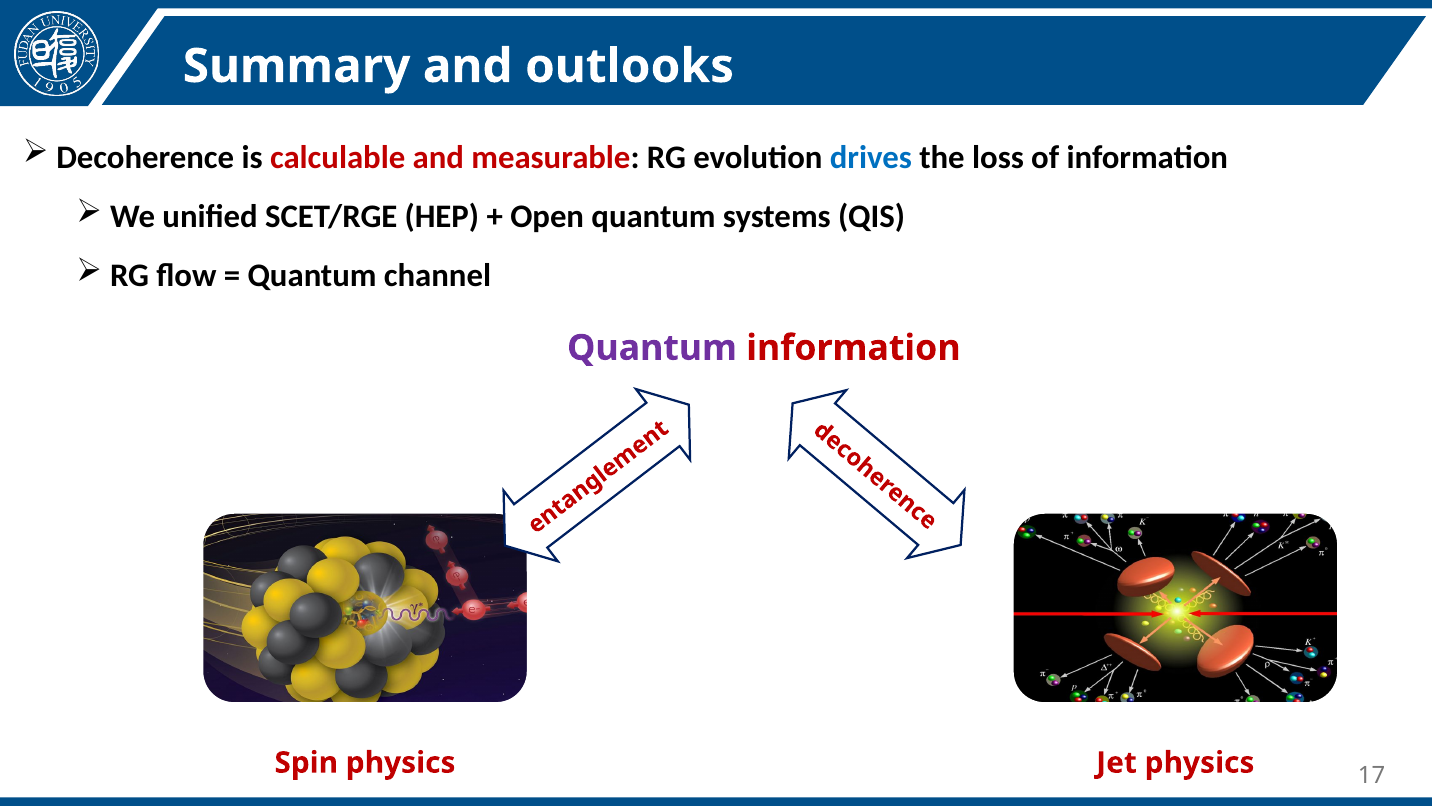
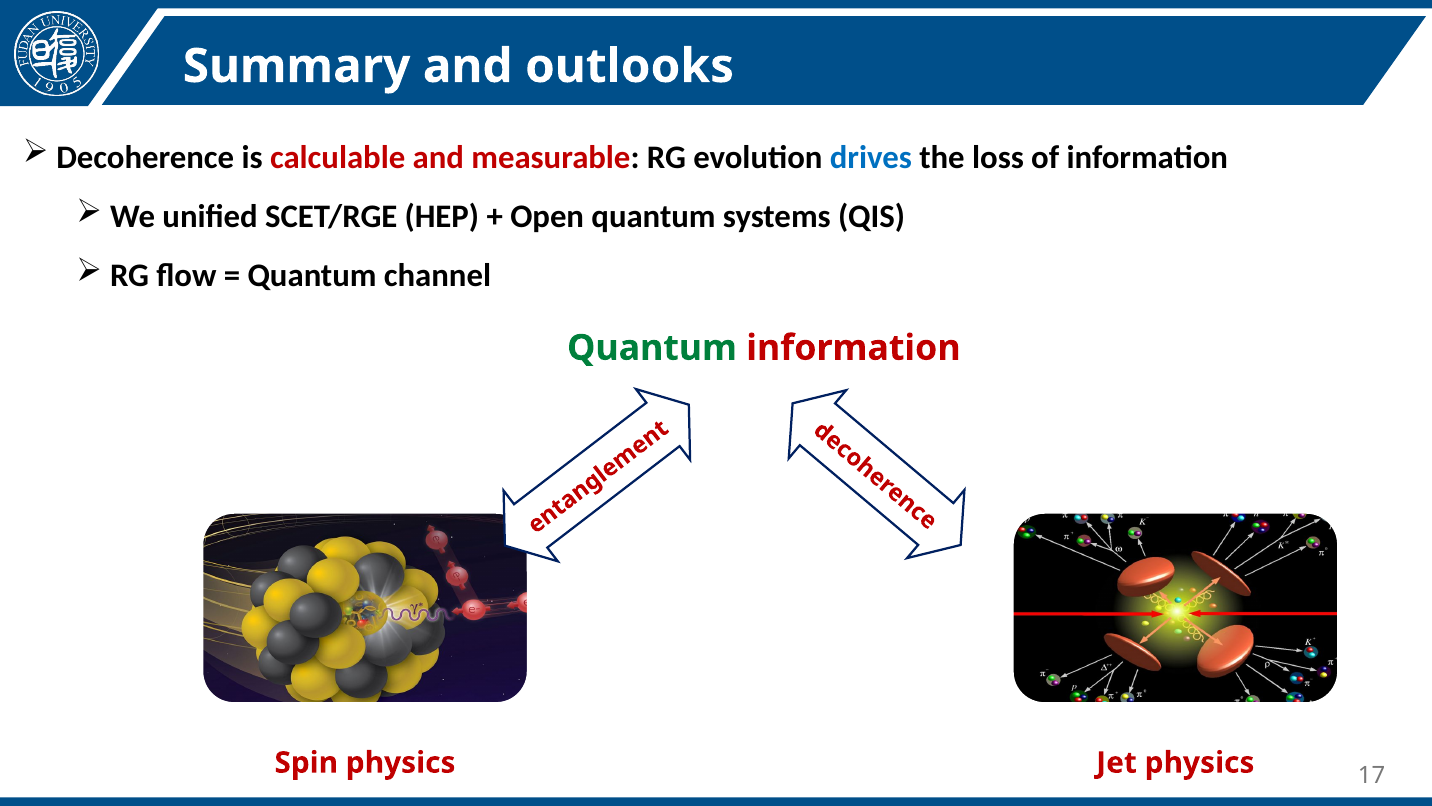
Quantum at (652, 348) colour: purple -> green
